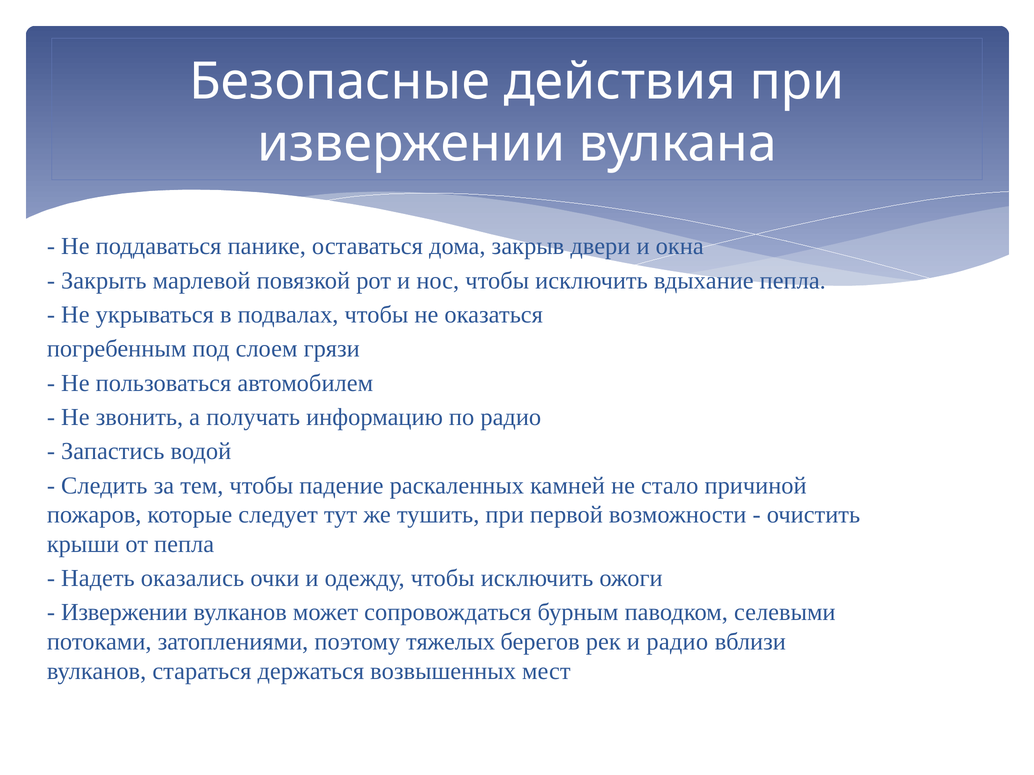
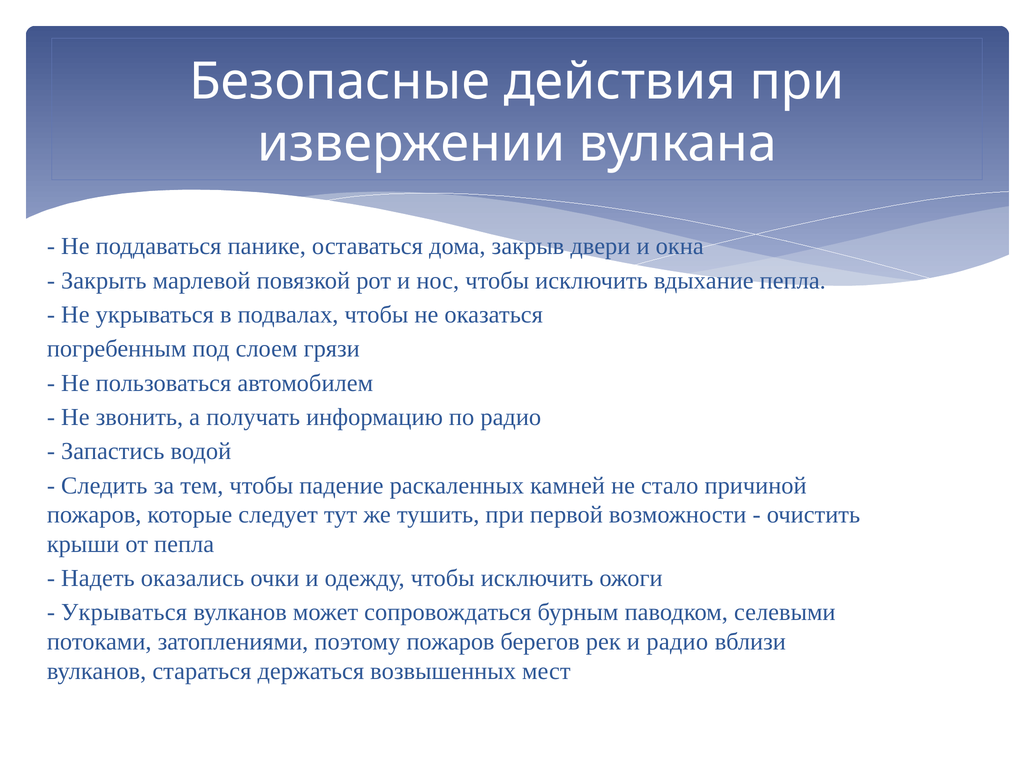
Извержении at (124, 613): Извержении -> Укрываться
поэтому тяжелых: тяжелых -> пожаров
